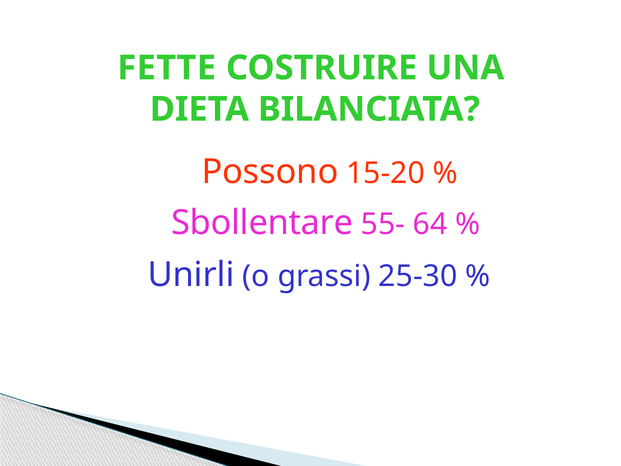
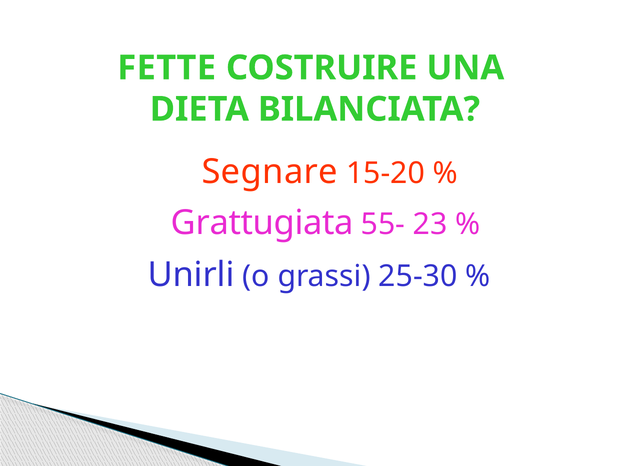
Possono: Possono -> Segnare
Sbollentare: Sbollentare -> Grattugiata
64: 64 -> 23
